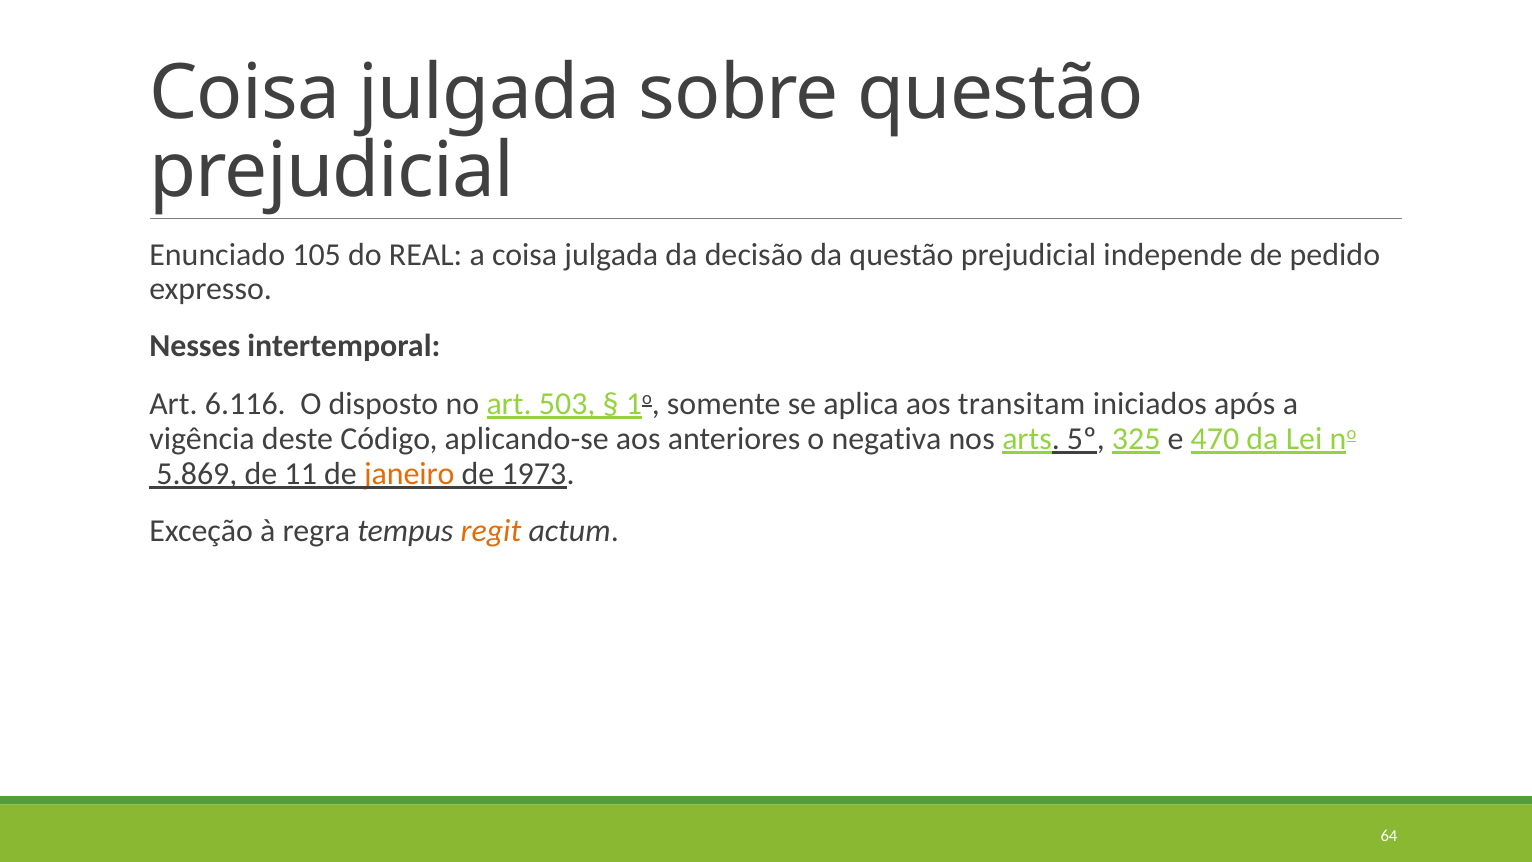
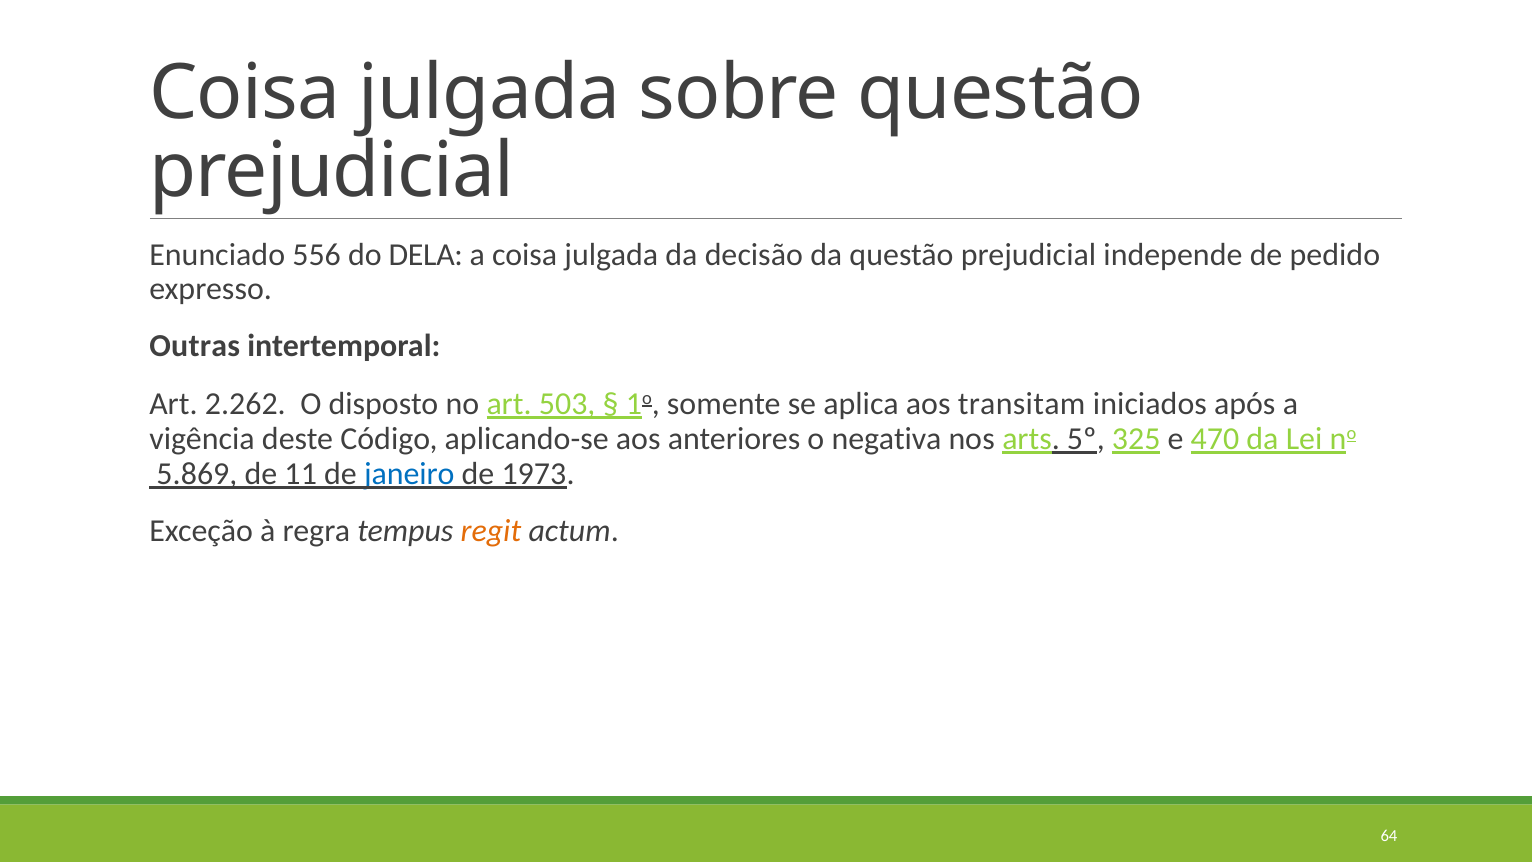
105: 105 -> 556
REAL: REAL -> DELA
Nesses: Nesses -> Outras
6.116: 6.116 -> 2.262
janeiro colour: orange -> blue
